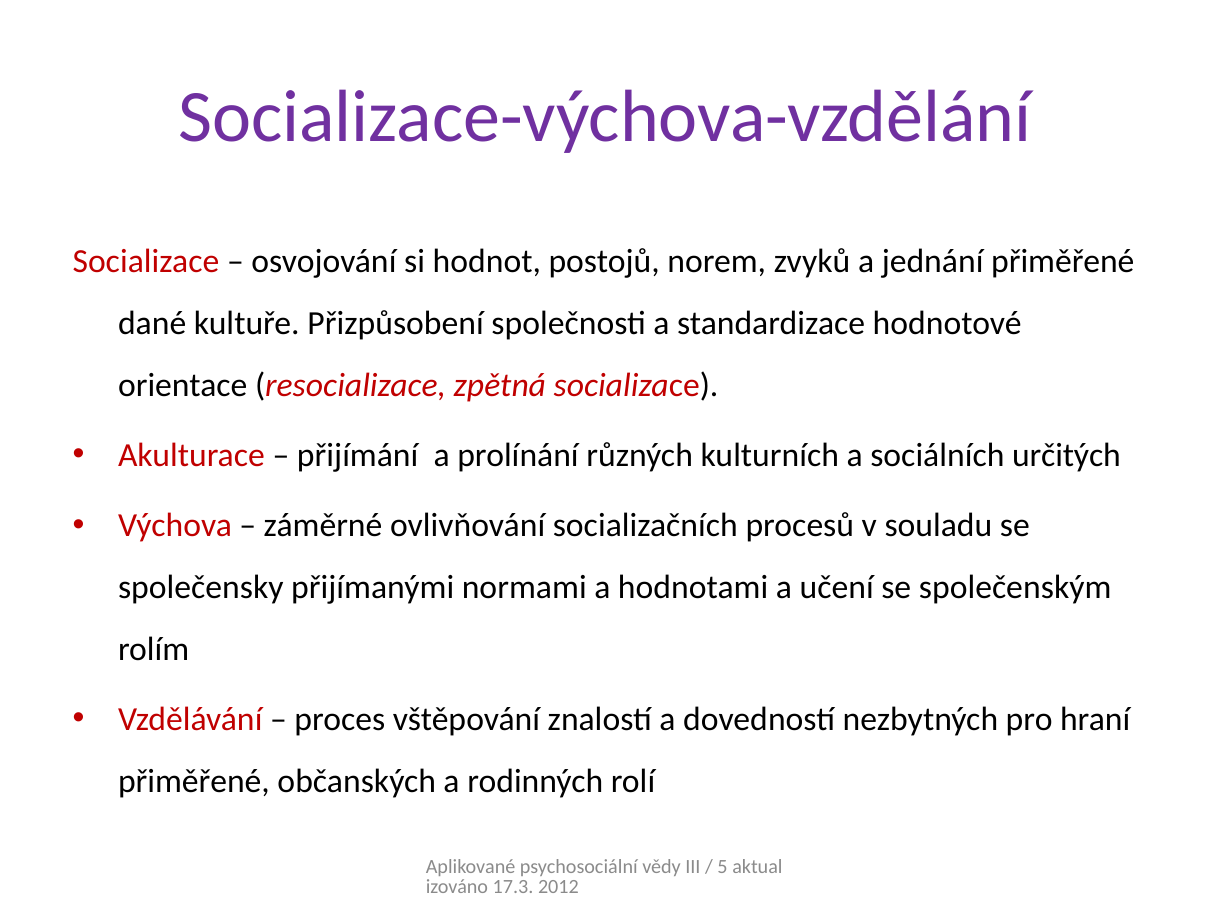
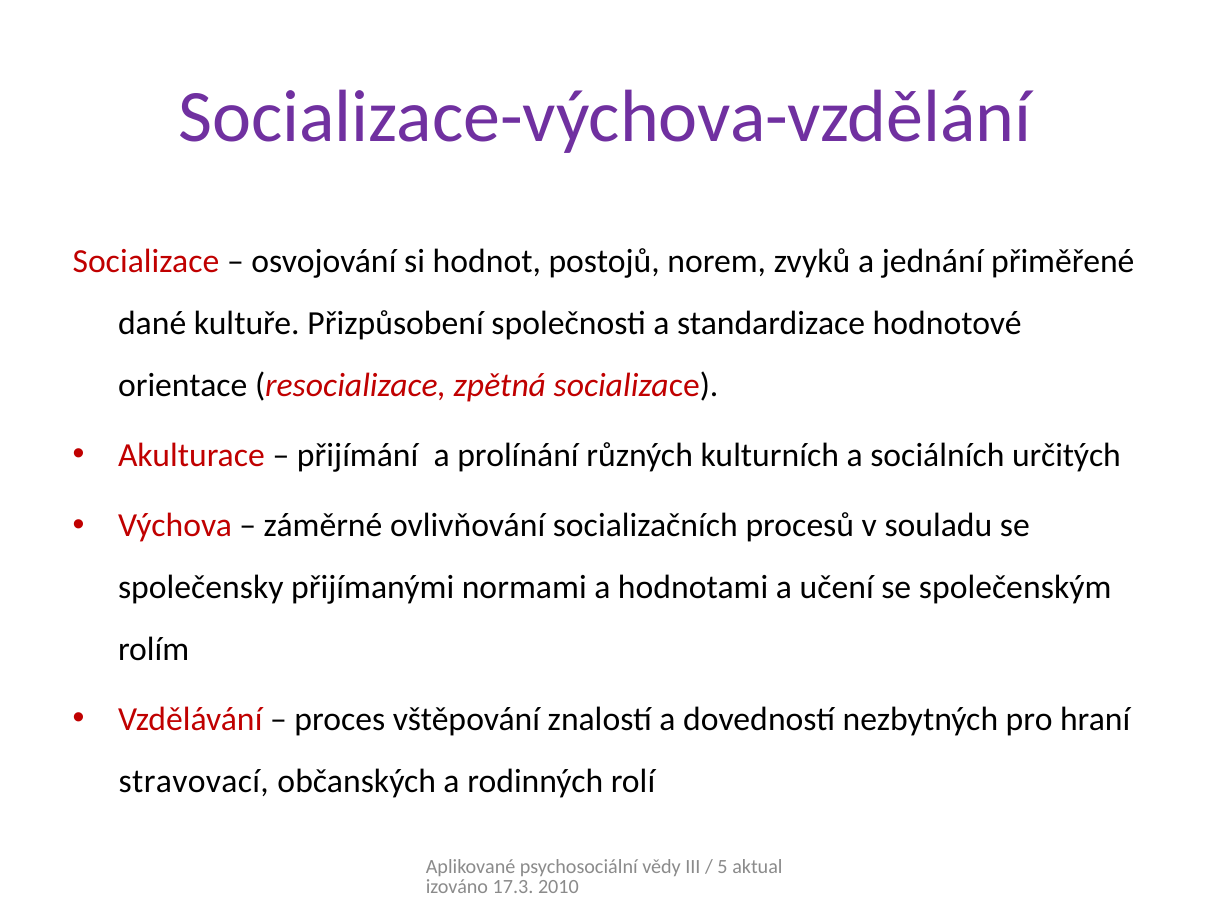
přiměřené at (194, 781): přiměřené -> stravovací
2012: 2012 -> 2010
